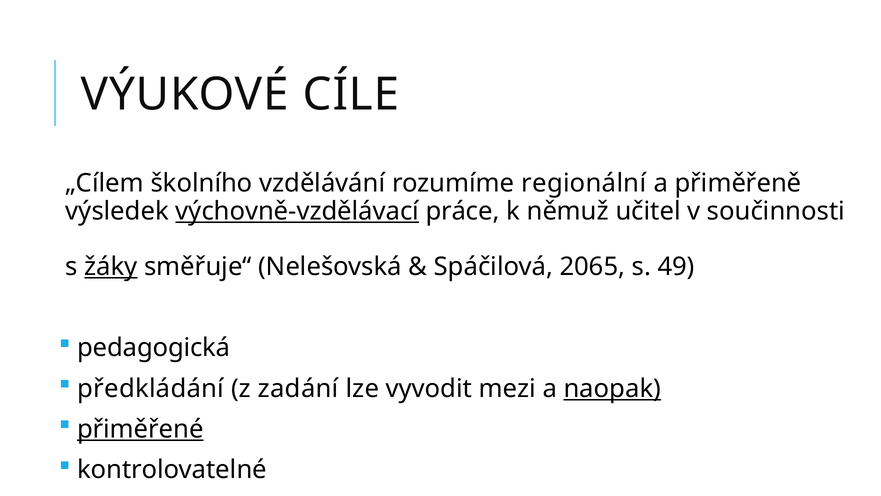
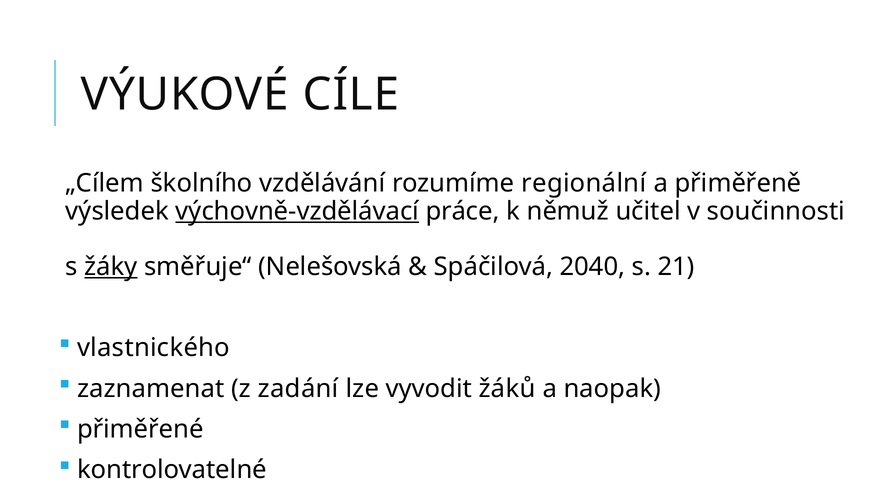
2065: 2065 -> 2040
49: 49 -> 21
pedagogická: pedagogická -> vlastnického
předkládání: předkládání -> zaznamenat
mezi: mezi -> žáků
naopak underline: present -> none
přiměřené underline: present -> none
